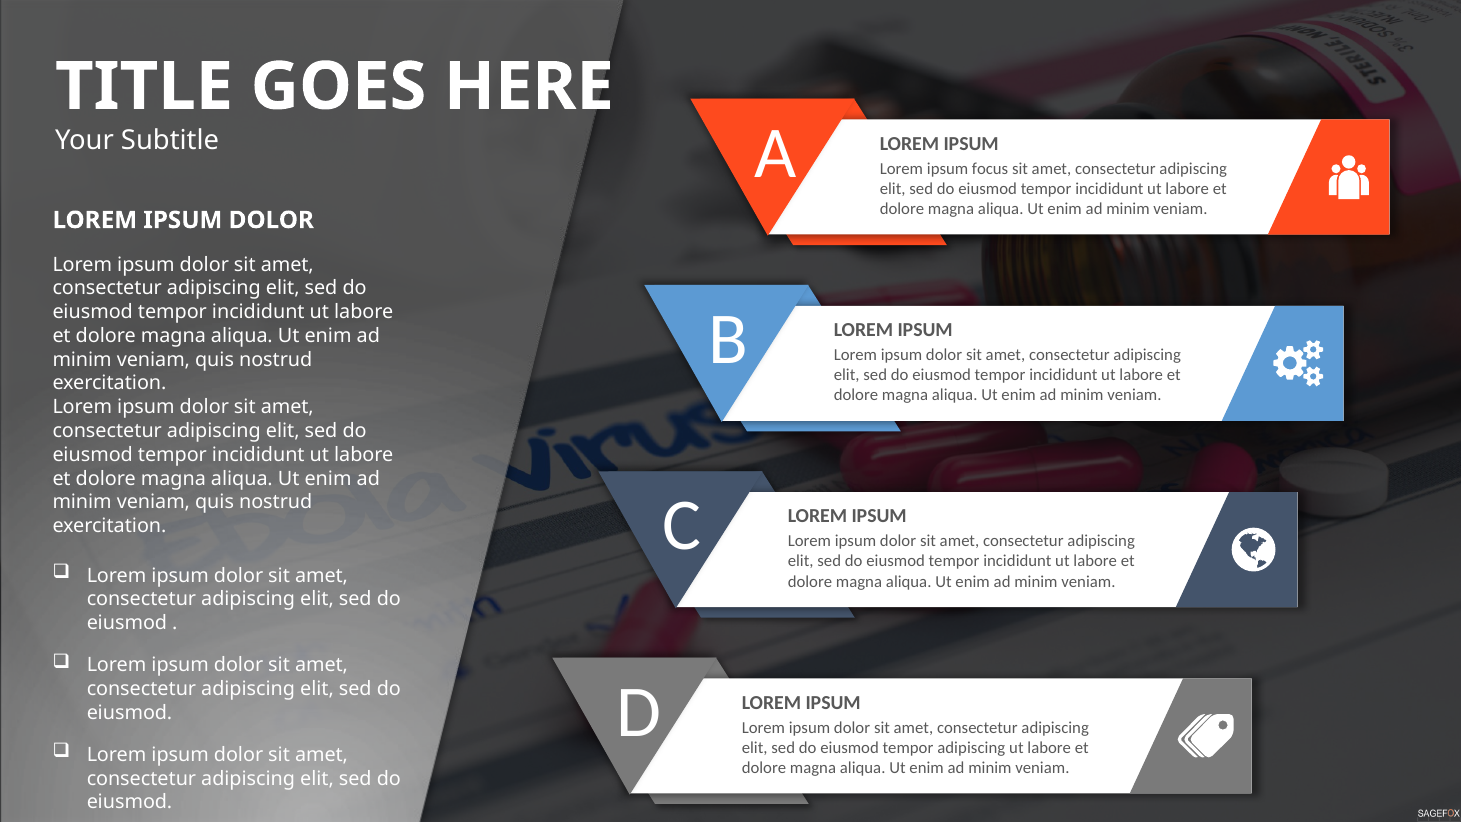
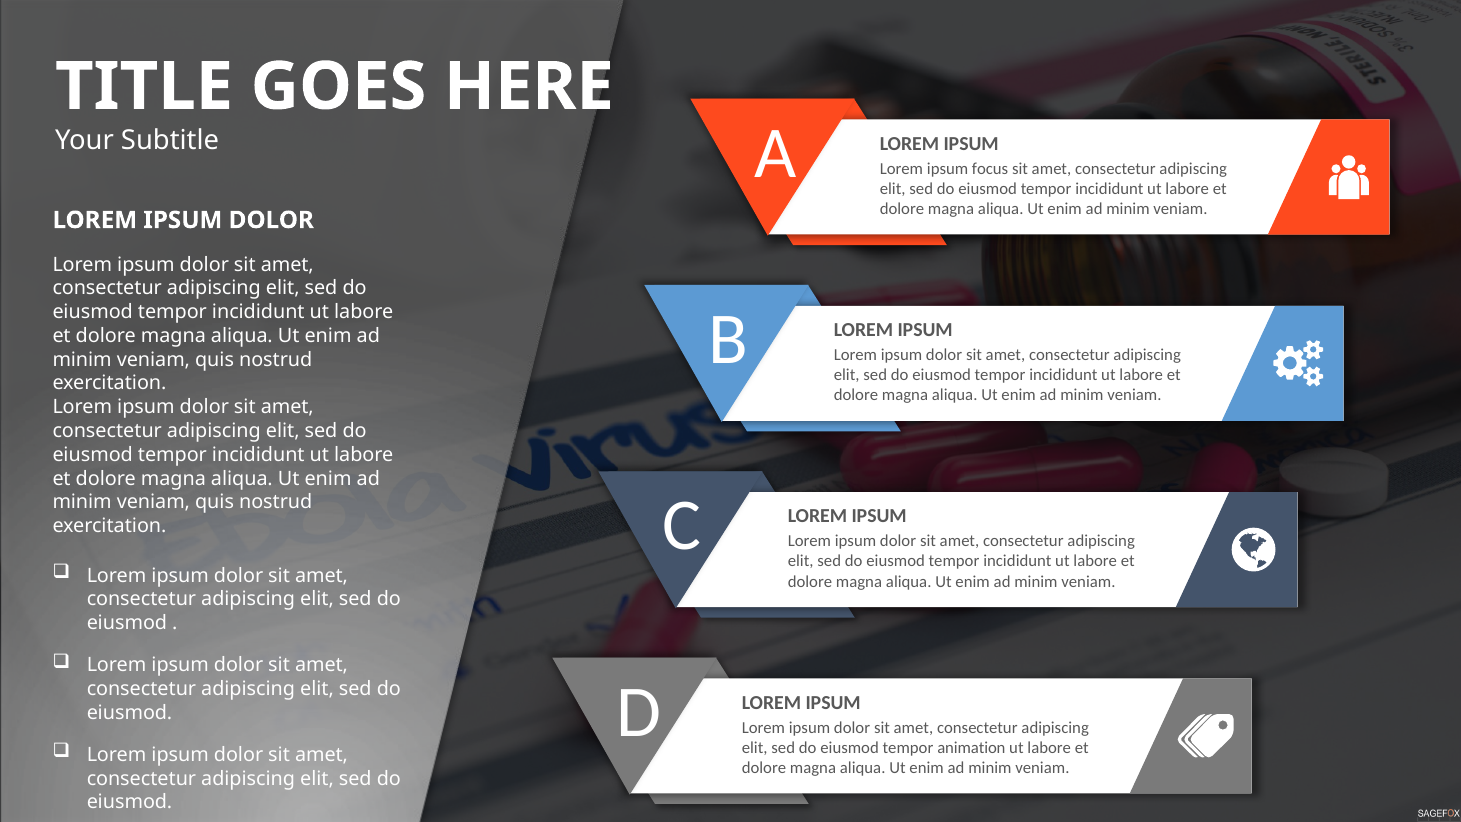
tempor adipiscing: adipiscing -> animation
